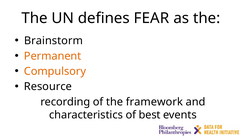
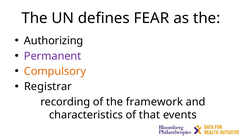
Brainstorm: Brainstorm -> Authorizing
Permanent colour: orange -> purple
Resource: Resource -> Registrar
best: best -> that
